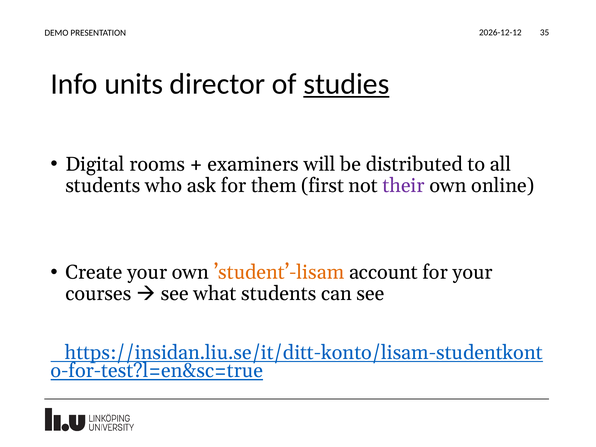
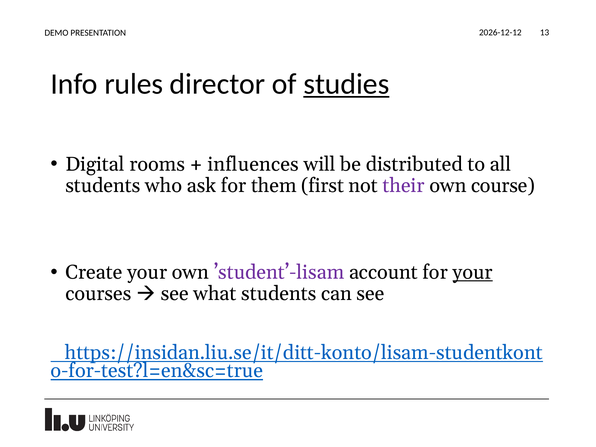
35: 35 -> 13
units: units -> rules
examiners: examiners -> influences
online: online -> course
’student’-lisam colour: orange -> purple
your at (473, 272) underline: none -> present
